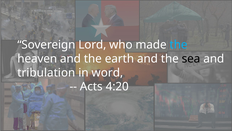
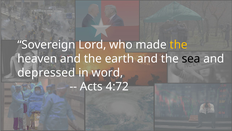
the at (179, 45) colour: light blue -> yellow
tribulation: tribulation -> depressed
4:20: 4:20 -> 4:72
